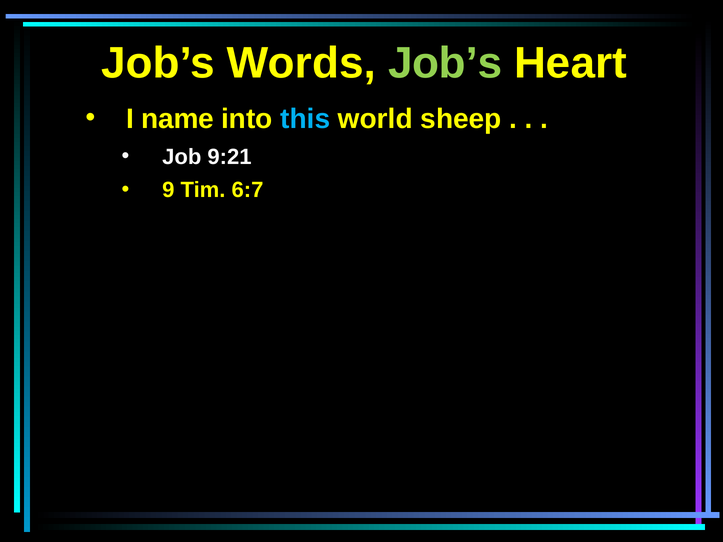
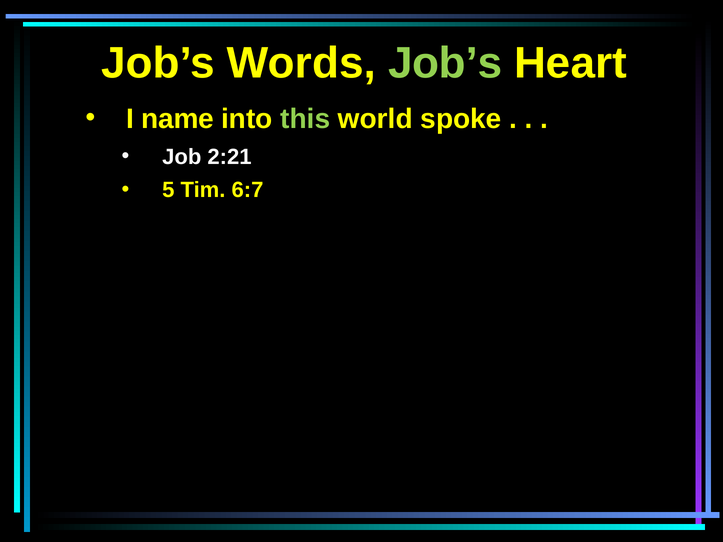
this colour: light blue -> light green
sheep: sheep -> spoke
9:21: 9:21 -> 2:21
9: 9 -> 5
